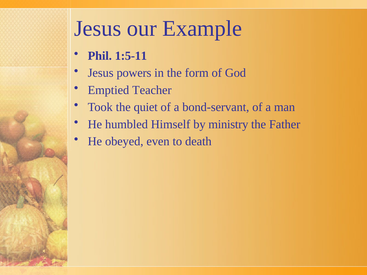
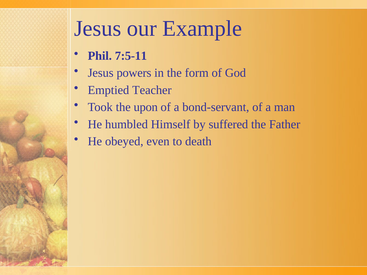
1:5-11: 1:5-11 -> 7:5-11
quiet: quiet -> upon
ministry: ministry -> suffered
